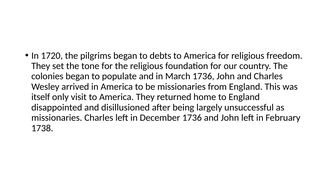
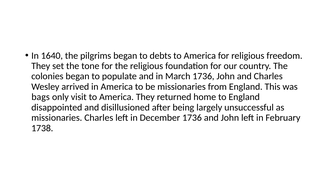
1720: 1720 -> 1640
itself: itself -> bags
